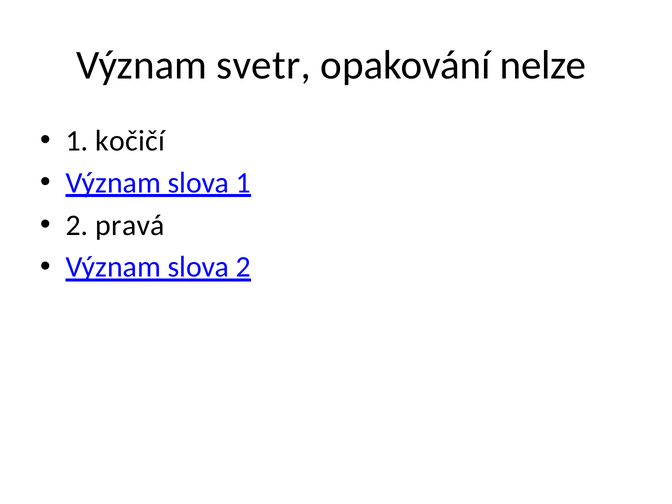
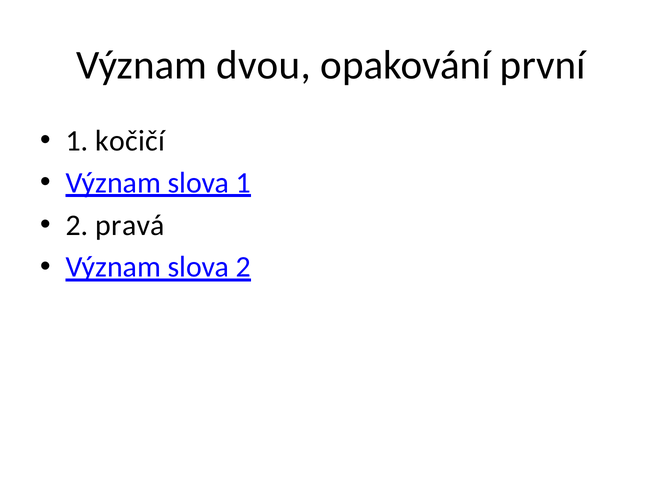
svetr: svetr -> dvou
nelze: nelze -> první
